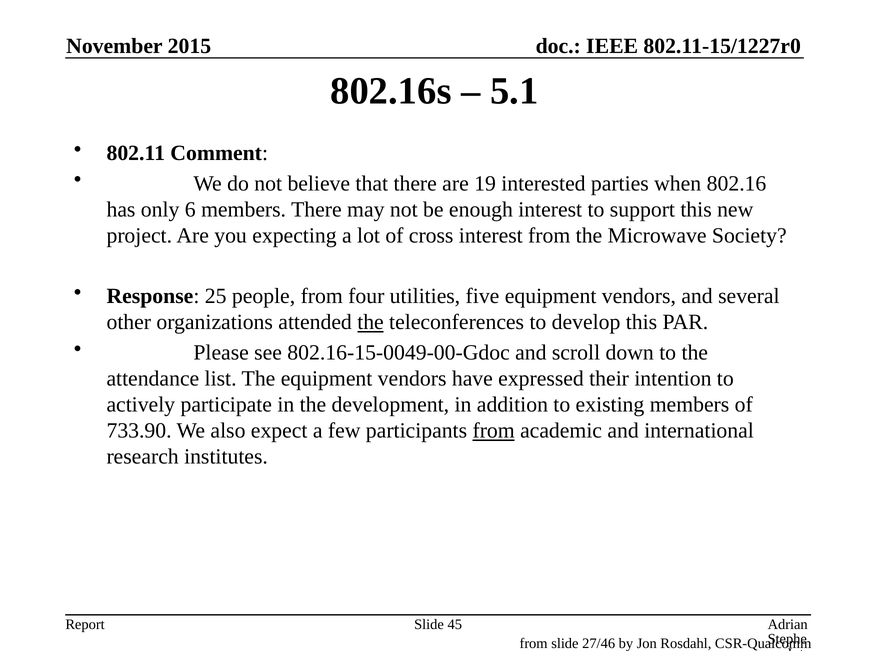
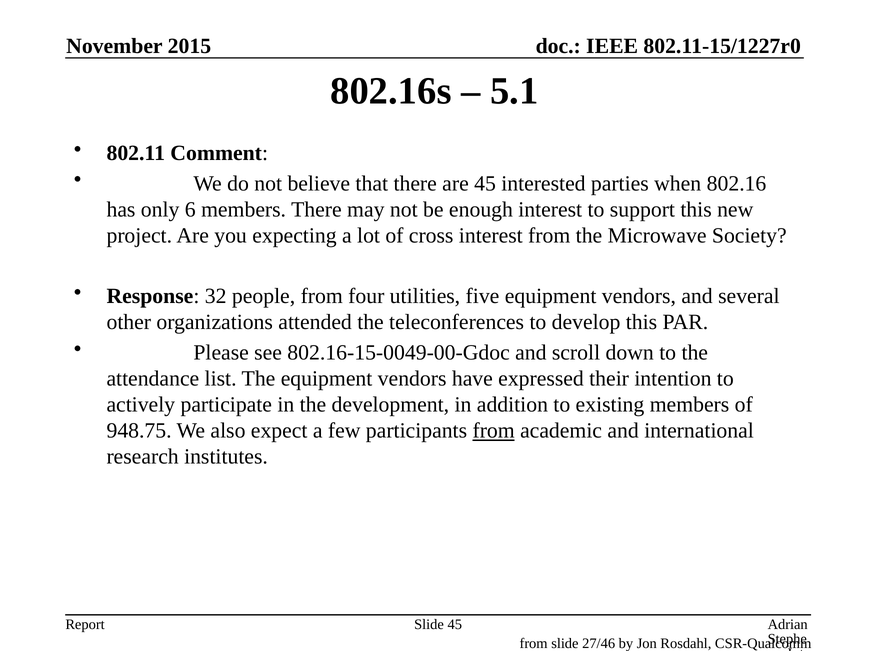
are 19: 19 -> 45
25: 25 -> 32
the at (371, 323) underline: present -> none
733.90: 733.90 -> 948.75
